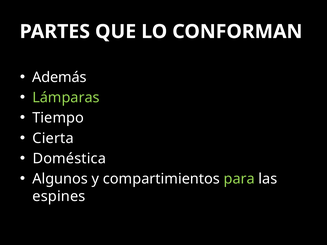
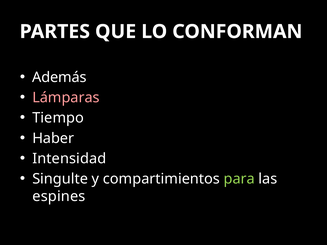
Lámparas colour: light green -> pink
Cierta: Cierta -> Haber
Doméstica: Doméstica -> Intensidad
Algunos: Algunos -> Singulte
